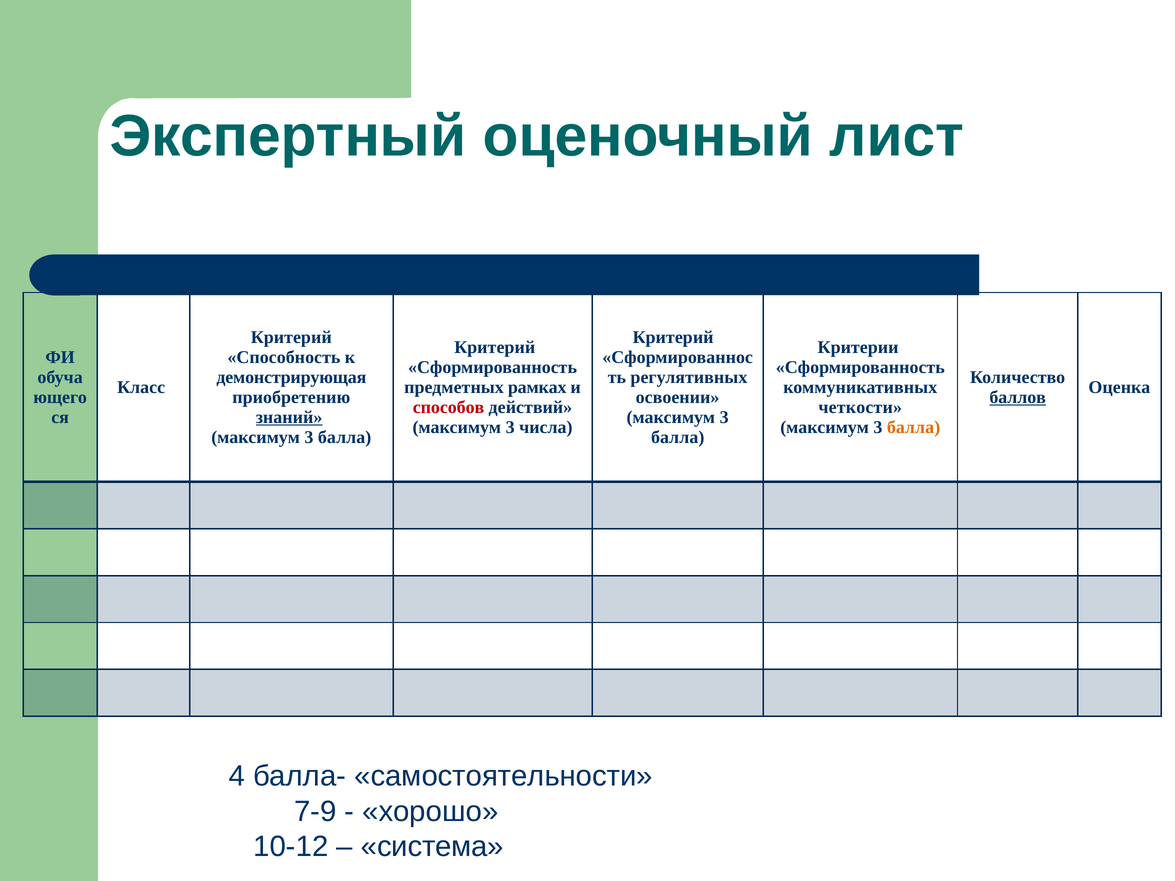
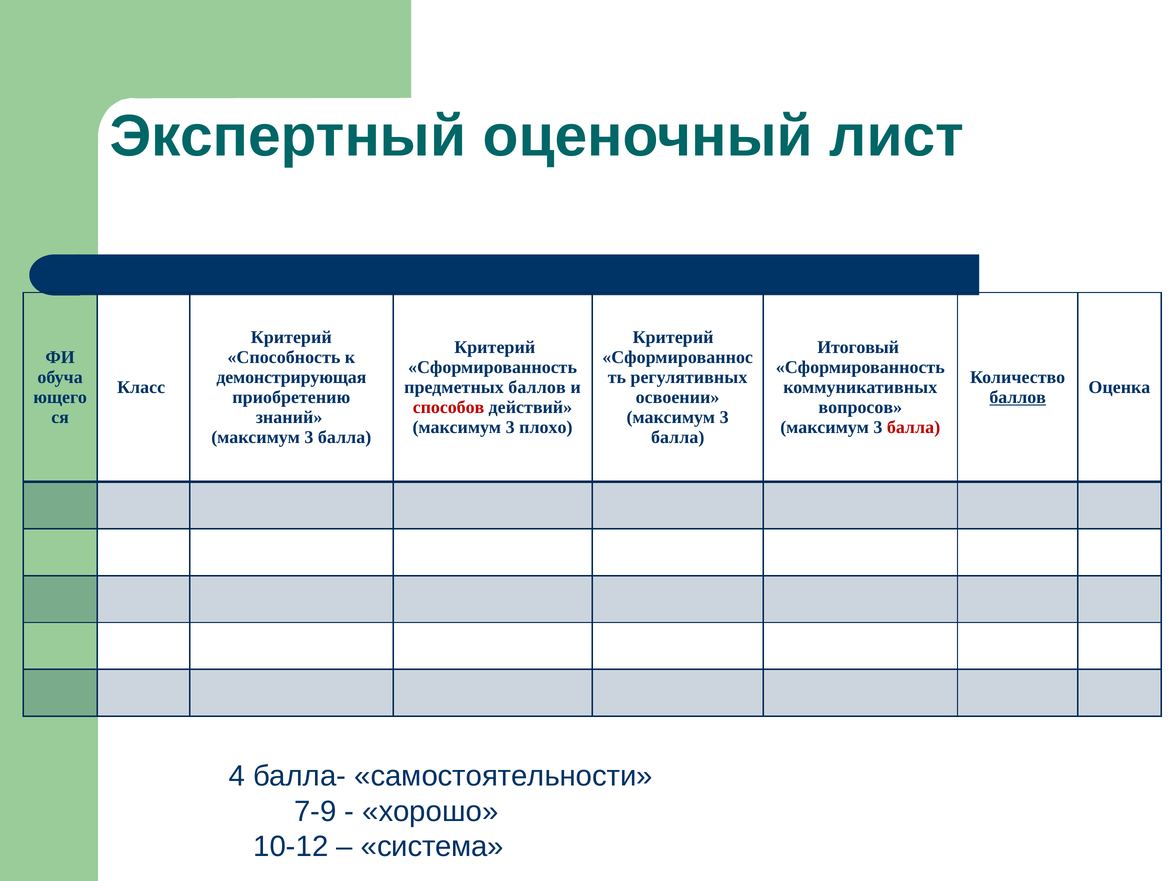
Критерии: Критерии -> Итоговый
предметных рамках: рамках -> баллов
четкости: четкости -> вопросов
знаний underline: present -> none
числа: числа -> плохо
балла at (914, 427) colour: orange -> red
